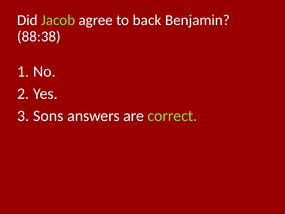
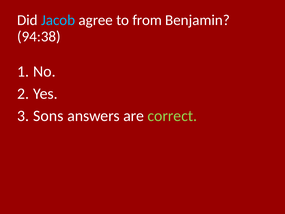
Jacob colour: light green -> light blue
back: back -> from
88:38: 88:38 -> 94:38
